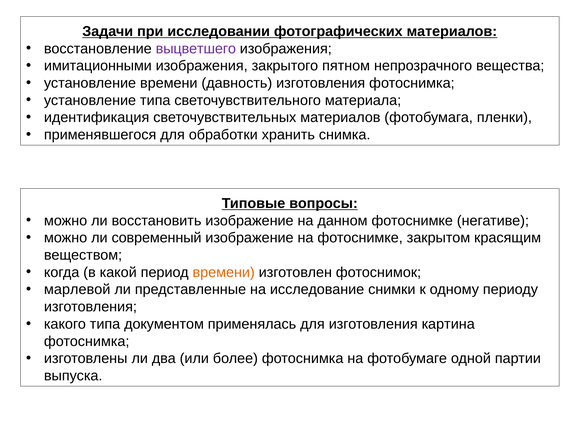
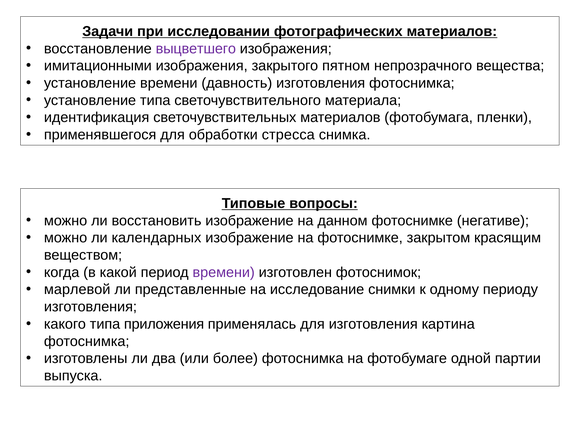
хранить: хранить -> стресса
современный: современный -> календарных
времени at (224, 273) colour: orange -> purple
документом: документом -> приложения
